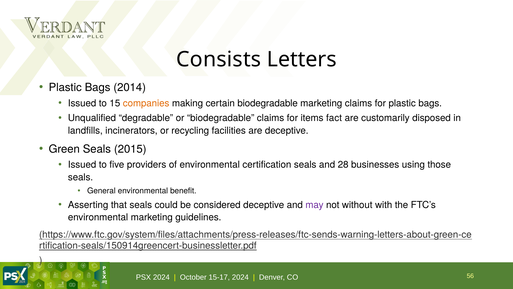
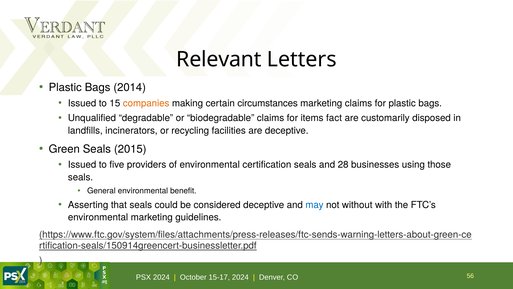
Consists: Consists -> Relevant
certain biodegradable: biodegradable -> circumstances
may colour: purple -> blue
